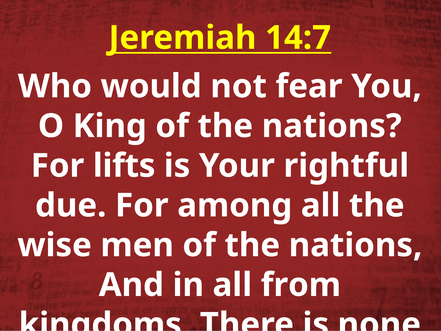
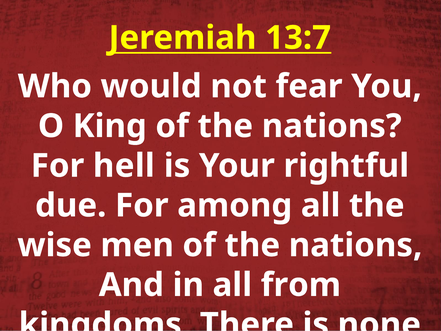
14:7: 14:7 -> 13:7
lifts: lifts -> hell
